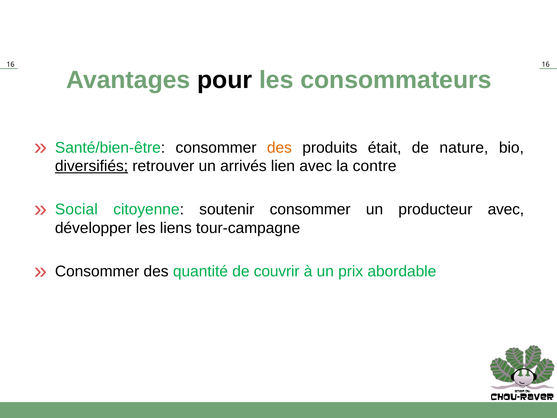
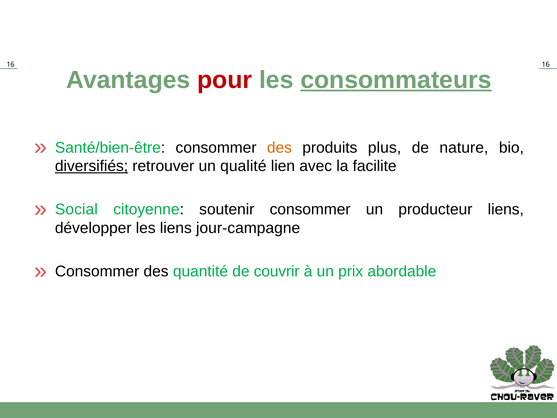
pour colour: black -> red
consommateurs underline: none -> present
était: était -> plus
arrivés: arrivés -> qualité
contre: contre -> facilite
producteur avec: avec -> liens
tour-campagne: tour-campagne -> jour-campagne
